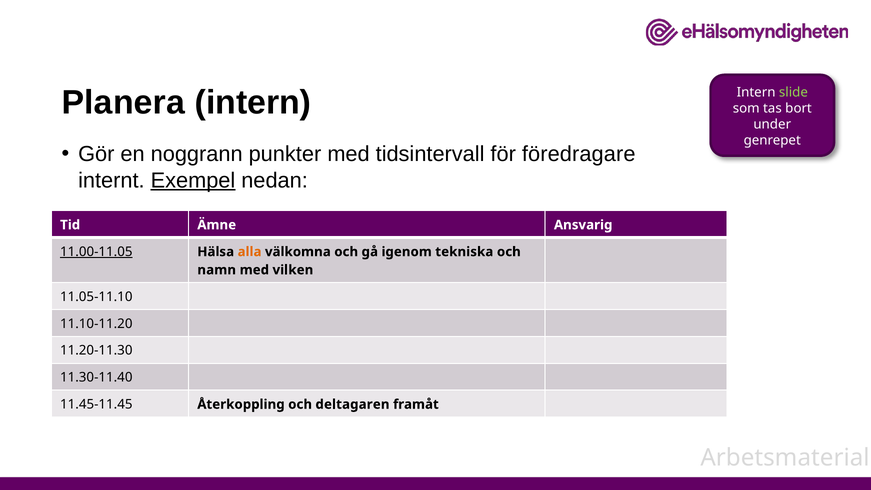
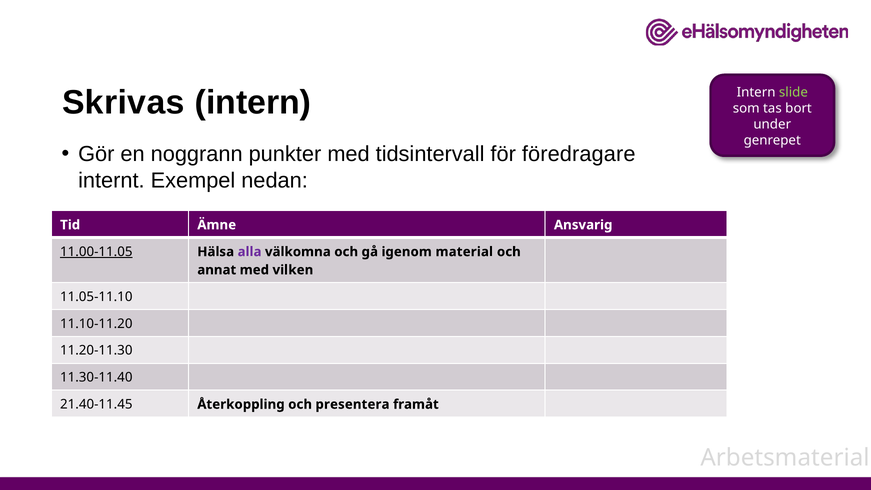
Planera: Planera -> Skrivas
Exempel underline: present -> none
alla colour: orange -> purple
tekniska: tekniska -> material
namn: namn -> annat
11.45-11.45: 11.45-11.45 -> 21.40-11.45
deltagaren: deltagaren -> presentera
